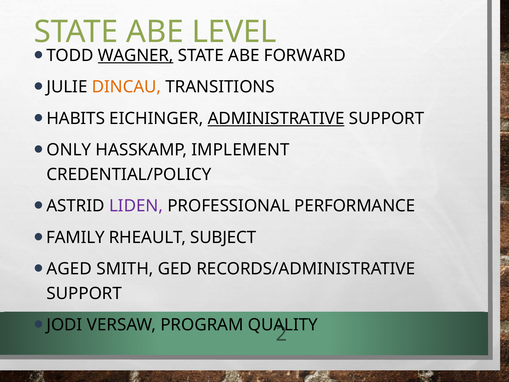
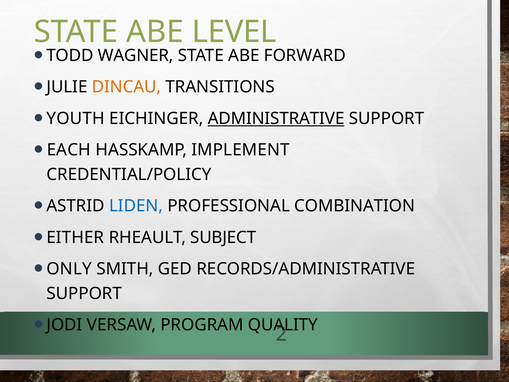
WAGNER underline: present -> none
HABITS: HABITS -> YOUTH
ONLY: ONLY -> EACH
LIDEN colour: purple -> blue
PERFORMANCE: PERFORMANCE -> COMBINATION
FAMILY: FAMILY -> EITHER
AGED: AGED -> ONLY
